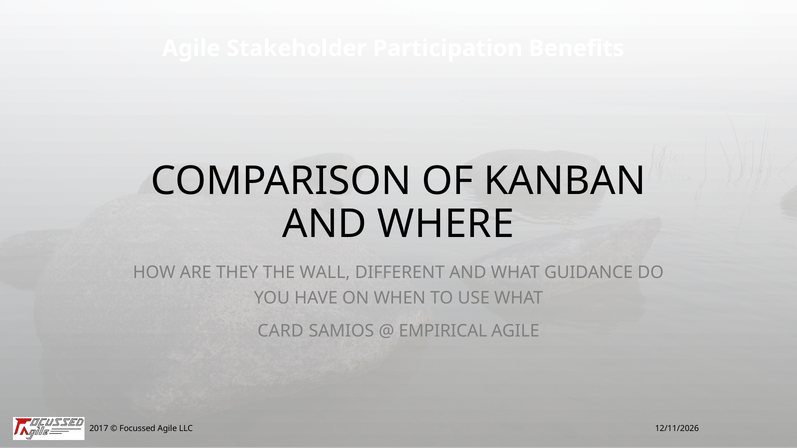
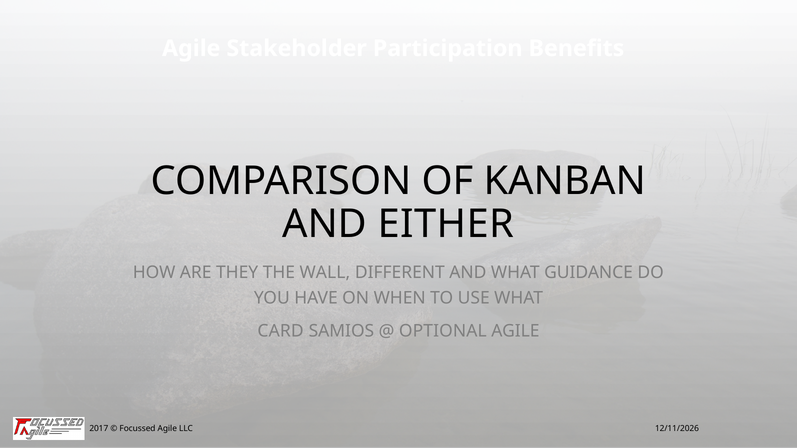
WHERE: WHERE -> EITHER
EMPIRICAL: EMPIRICAL -> OPTIONAL
